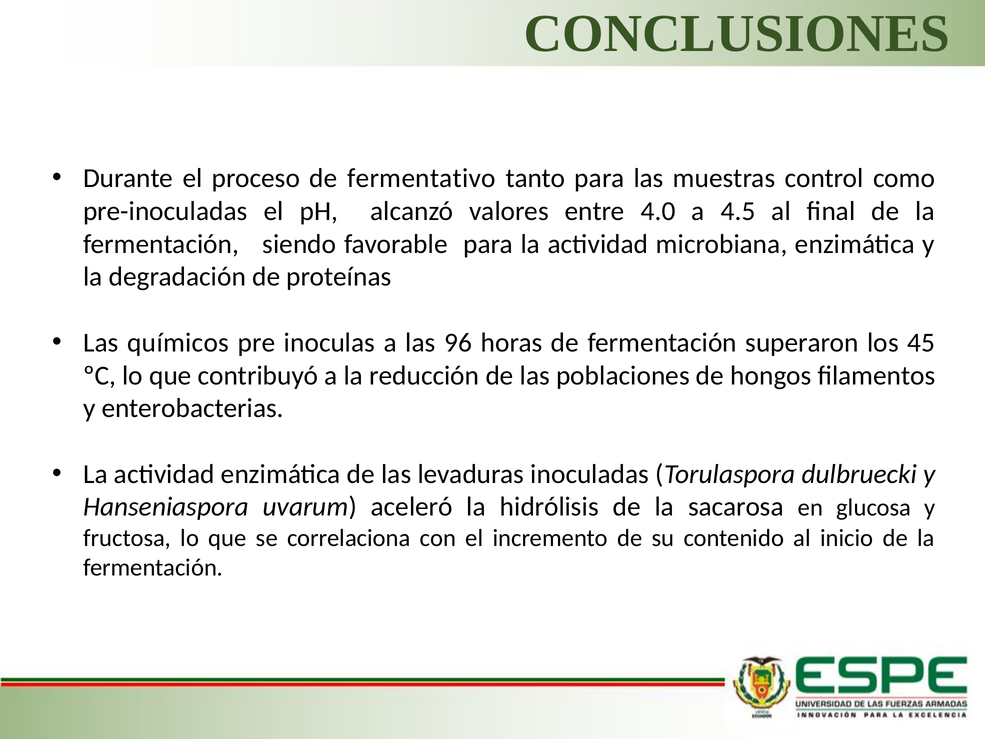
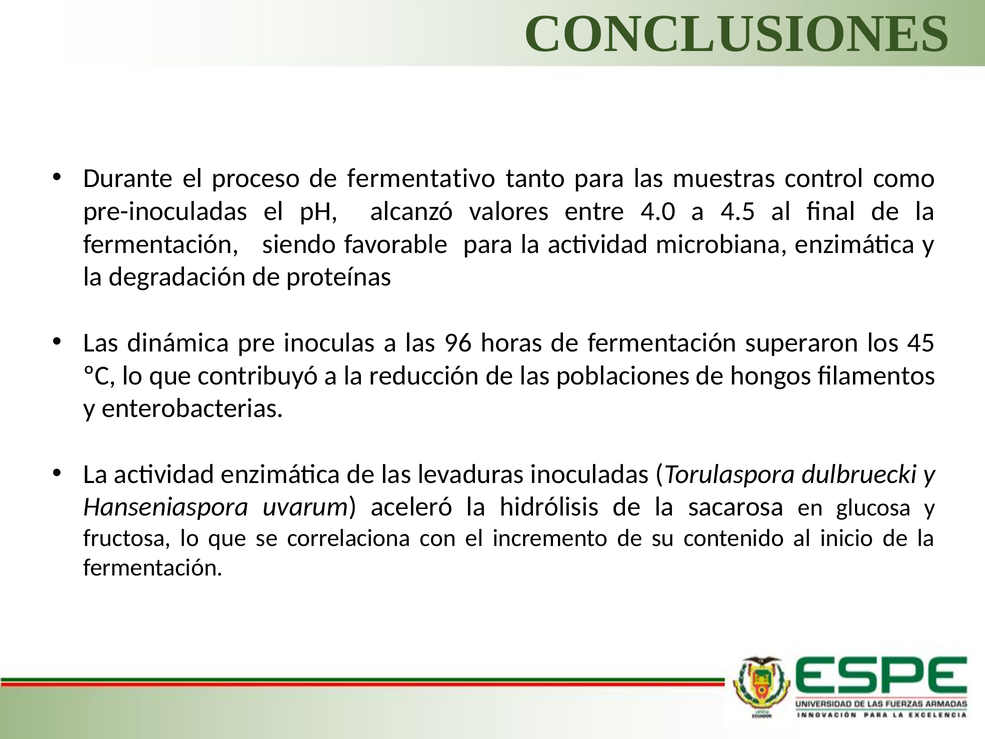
químicos: químicos -> dinámica
